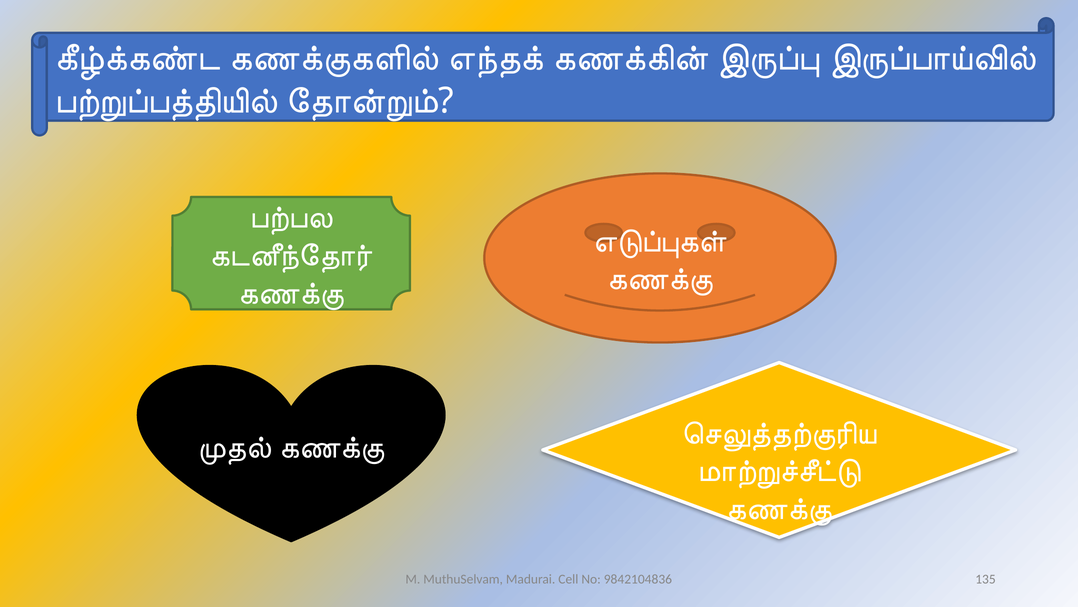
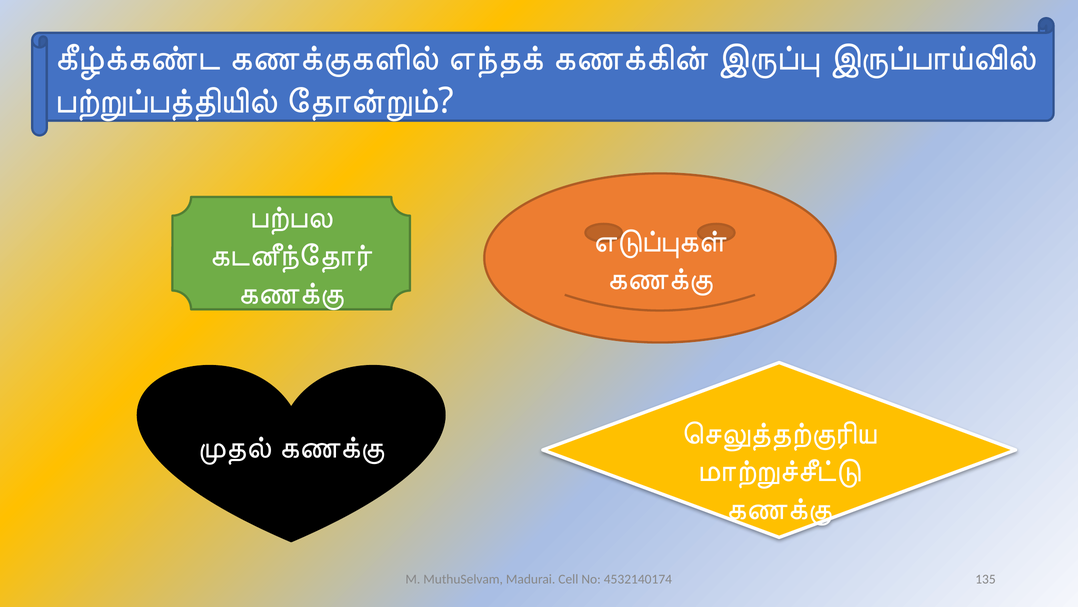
9842104836: 9842104836 -> 4532140174
